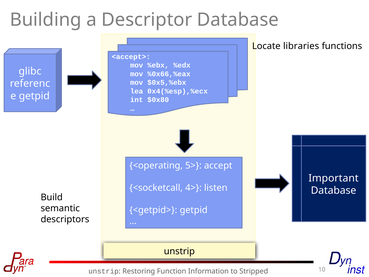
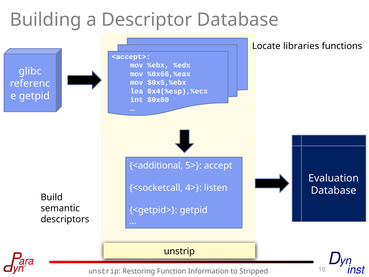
<operating: <operating -> <additional
Important: Important -> Evaluation
